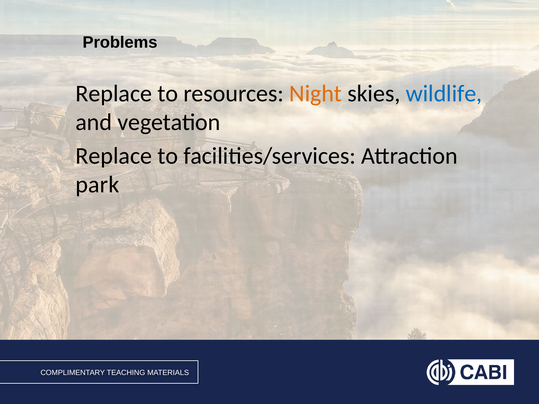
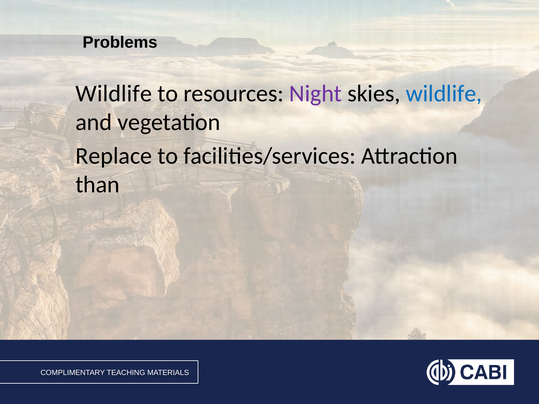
Replace at (114, 94): Replace -> Wildlife
Night colour: orange -> purple
park: park -> than
